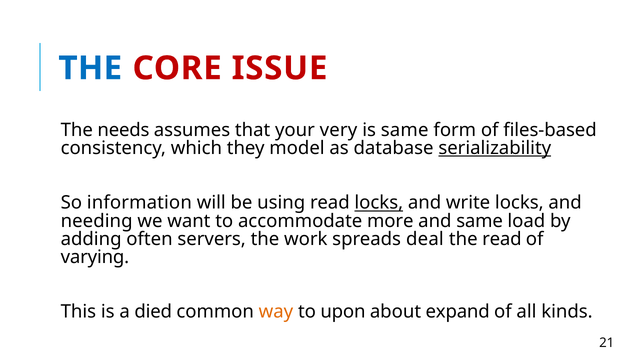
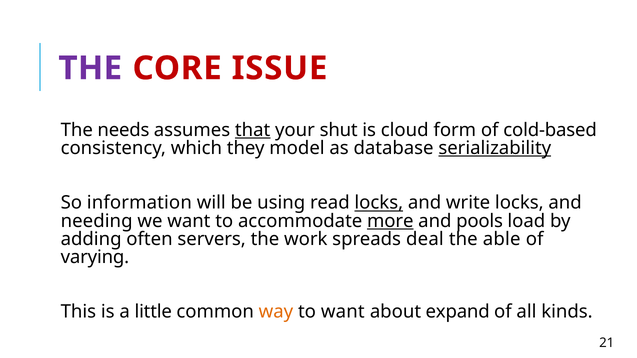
THE at (90, 68) colour: blue -> purple
that underline: none -> present
very: very -> shut
is same: same -> cloud
files-based: files-based -> cold-based
more underline: none -> present
and same: same -> pools
the read: read -> able
died: died -> little
to upon: upon -> want
